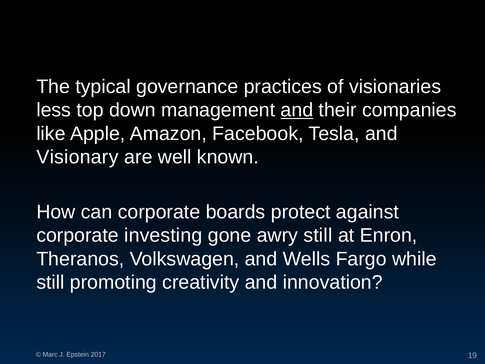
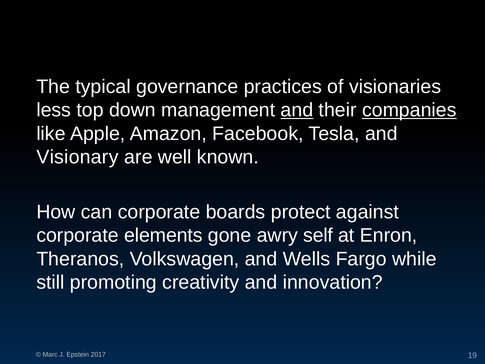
companies underline: none -> present
investing: investing -> elements
awry still: still -> self
